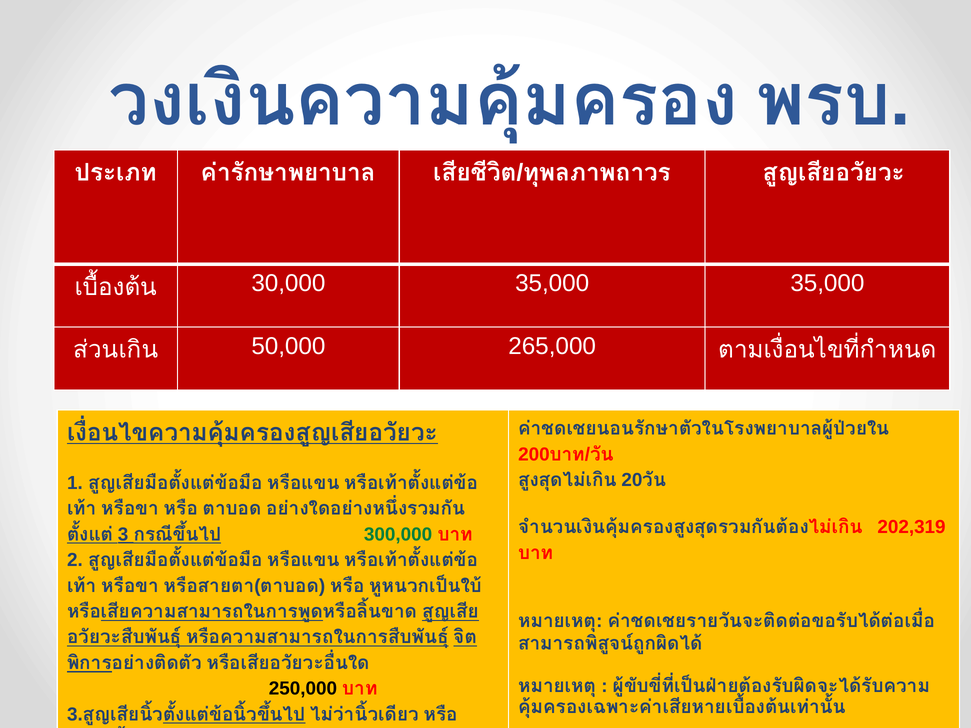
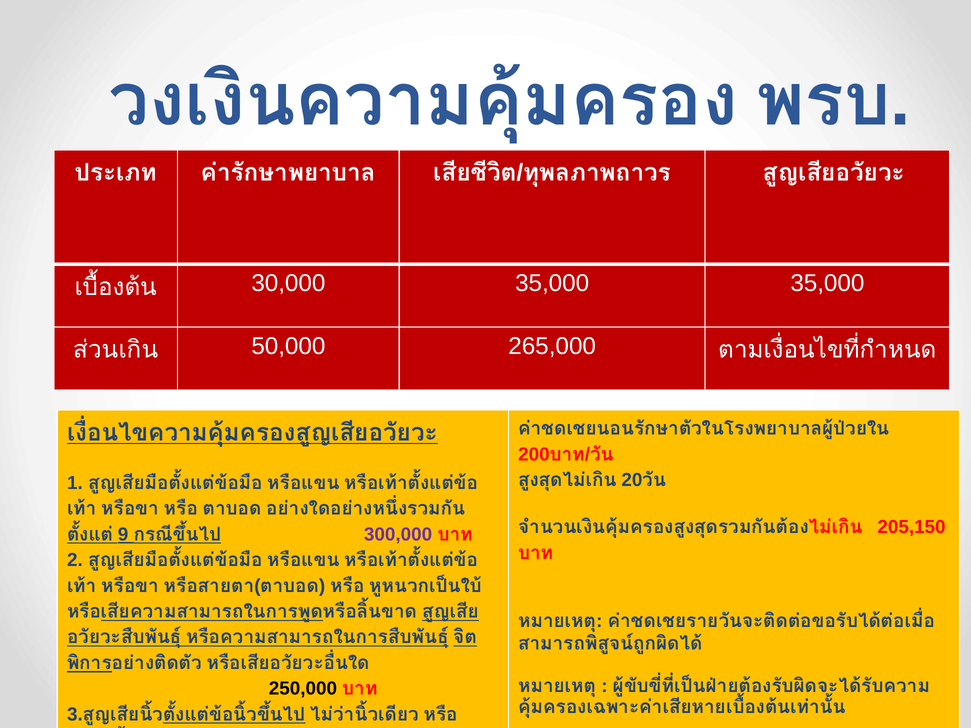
202,319: 202,319 -> 205,150
3 at (123, 535): 3 -> 9
300,000 colour: green -> purple
